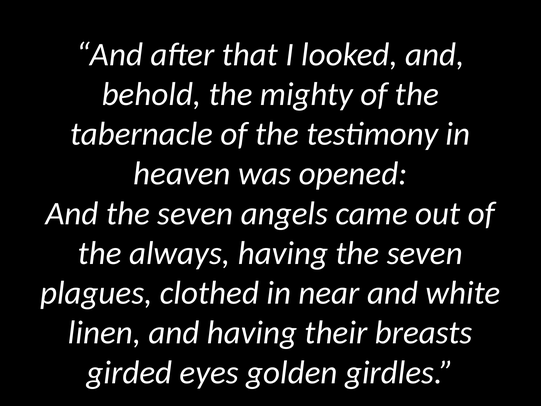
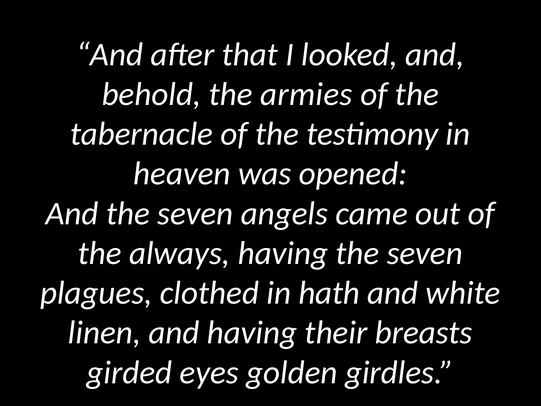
mighty: mighty -> armies
near: near -> hath
